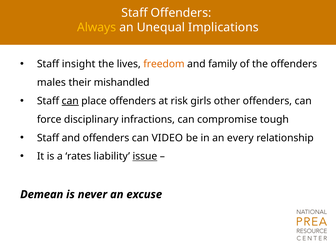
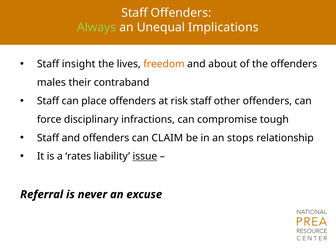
Always colour: yellow -> light green
family: family -> about
mishandled: mishandled -> contraband
can at (70, 101) underline: present -> none
risk girls: girls -> staff
VIDEO: VIDEO -> CLAIM
every: every -> stops
Demean: Demean -> Referral
